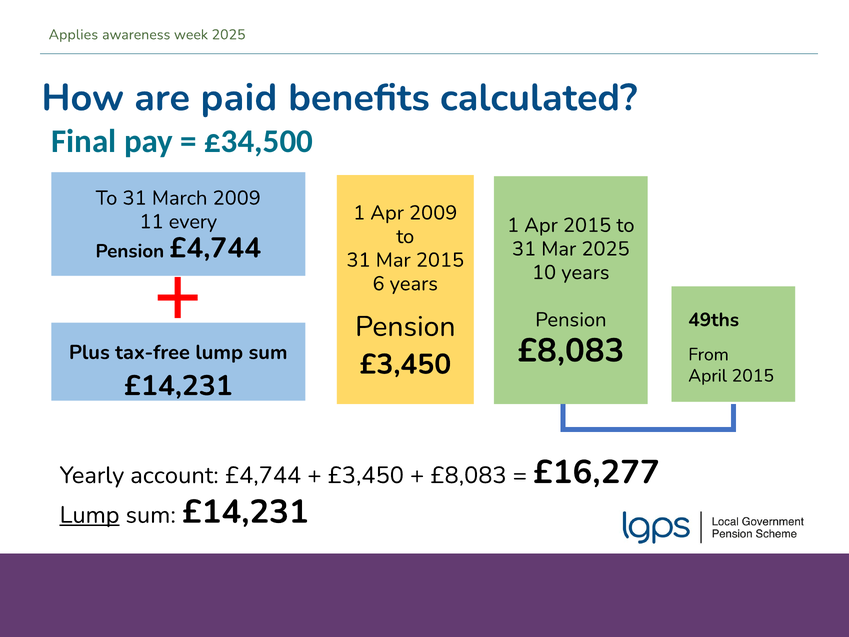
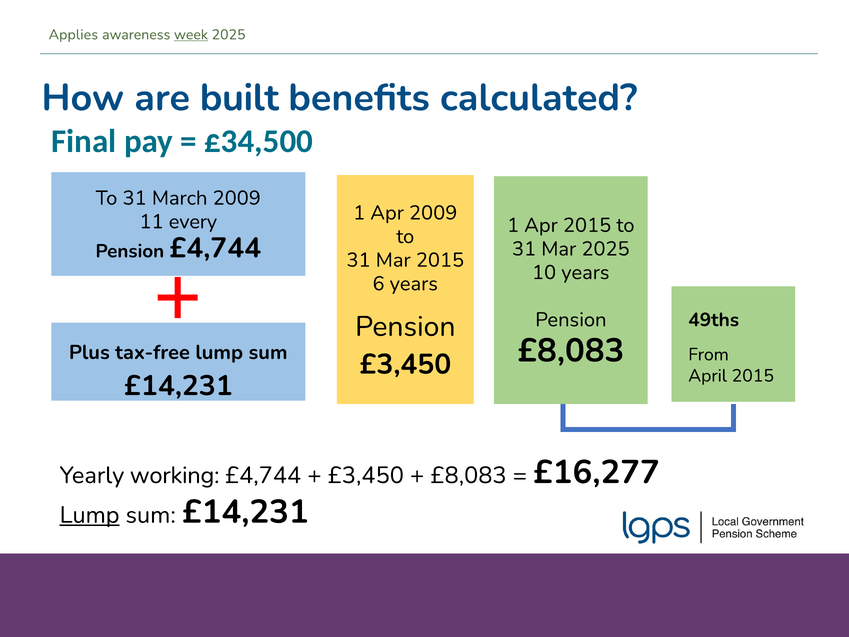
week underline: none -> present
paid: paid -> built
account: account -> working
